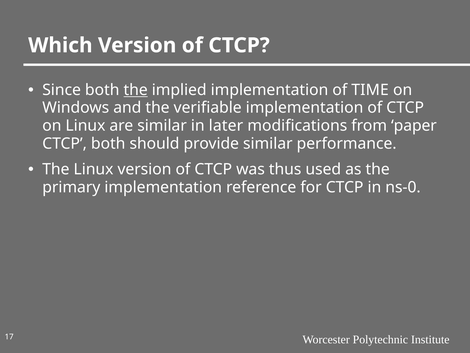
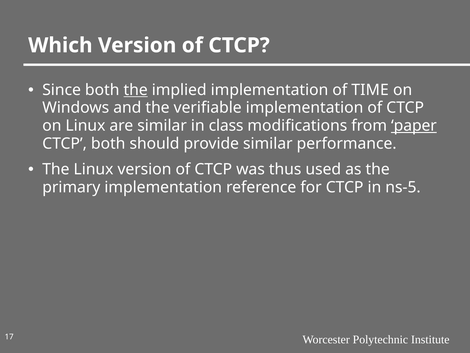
later: later -> class
paper underline: none -> present
ns-0: ns-0 -> ns-5
